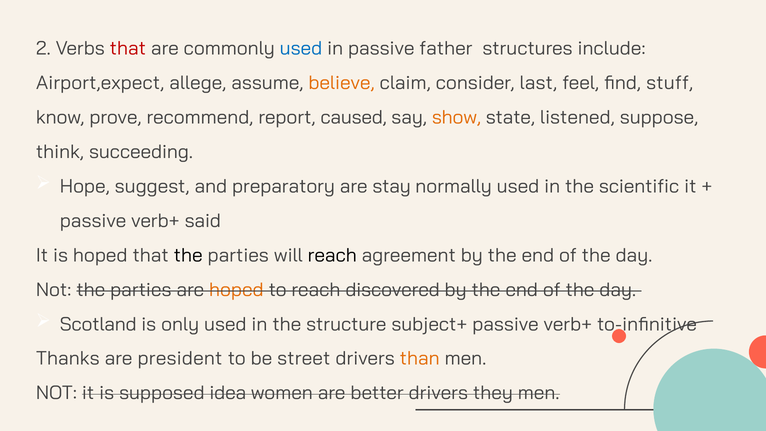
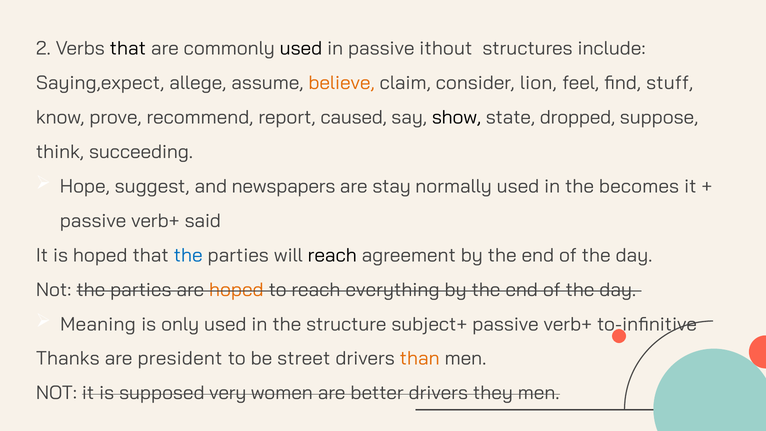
that at (128, 48) colour: red -> black
used at (301, 48) colour: blue -> black
father: father -> ithout
Airport,expect: Airport,expect -> Saying,expect
last: last -> lion
show colour: orange -> black
listened: listened -> dropped
preparatory: preparatory -> newspapers
scientific: scientific -> becomes
the at (188, 255) colour: black -> blue
discovered: discovered -> everything
Scotland: Scotland -> Meaning
idea: idea -> very
